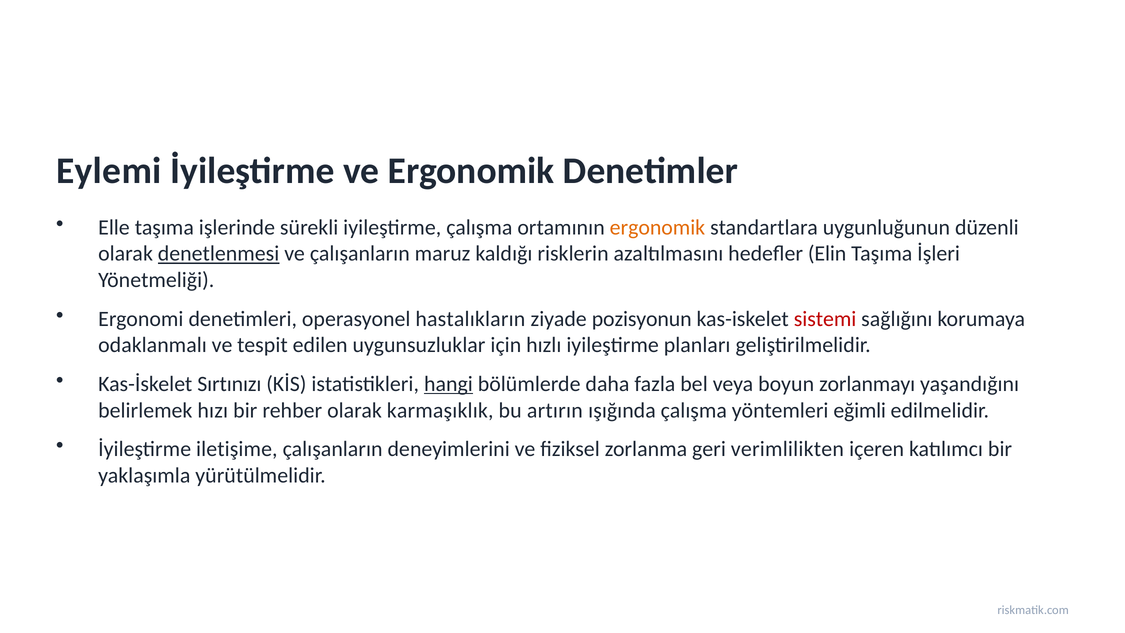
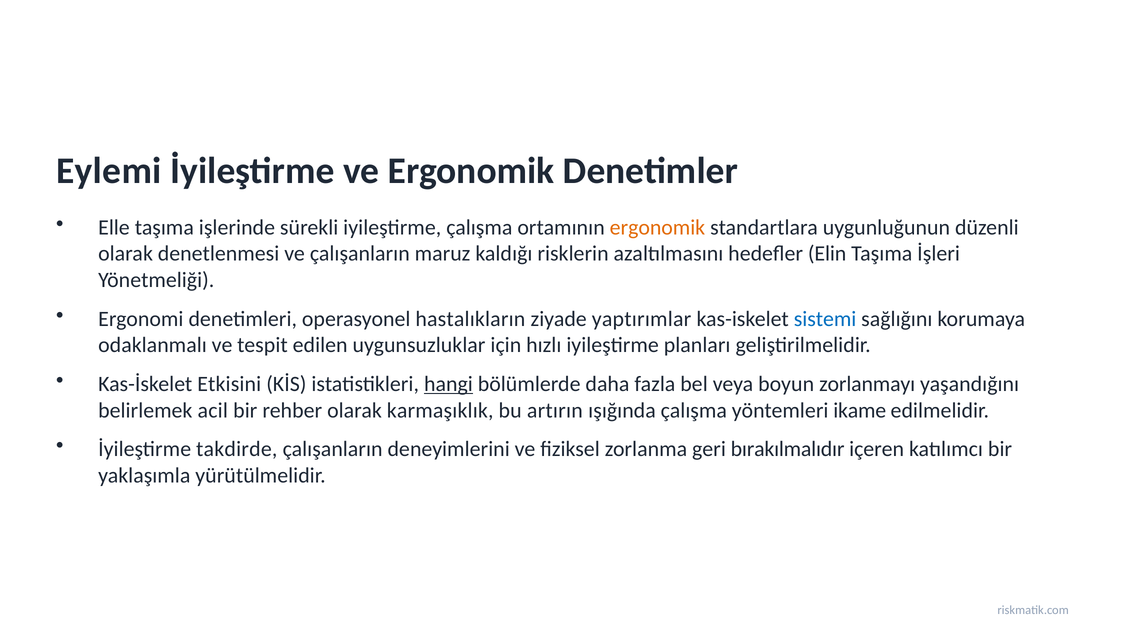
denetlenmesi underline: present -> none
pozisyonun: pozisyonun -> yaptırımlar
sistemi colour: red -> blue
Sırtınızı: Sırtınızı -> Etkisini
hızı: hızı -> acil
eğimli: eğimli -> ikame
iletişime: iletişime -> takdirde
verimlilikten: verimlilikten -> bırakılmalıdır
